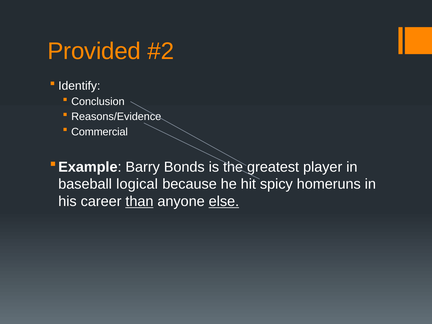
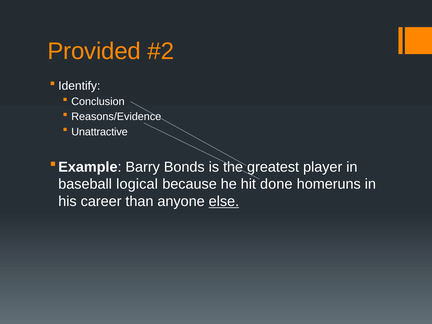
Commercial: Commercial -> Unattractive
spicy: spicy -> done
than underline: present -> none
